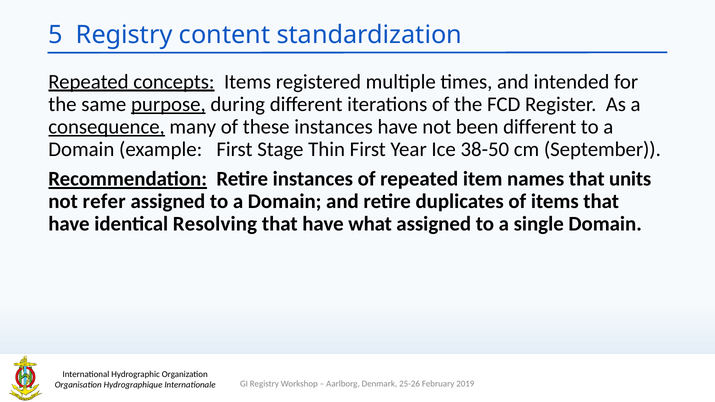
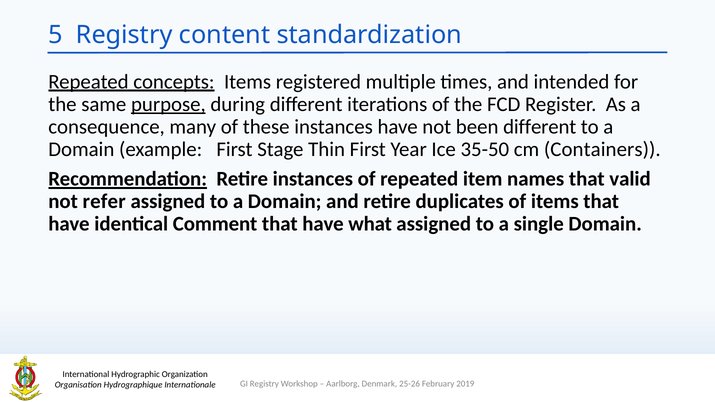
consequence underline: present -> none
38-50: 38-50 -> 35-50
September: September -> Containers
units: units -> valid
Resolving: Resolving -> Comment
